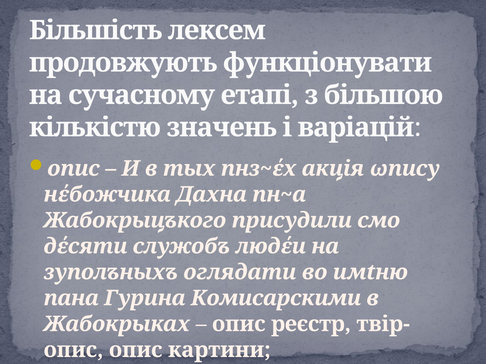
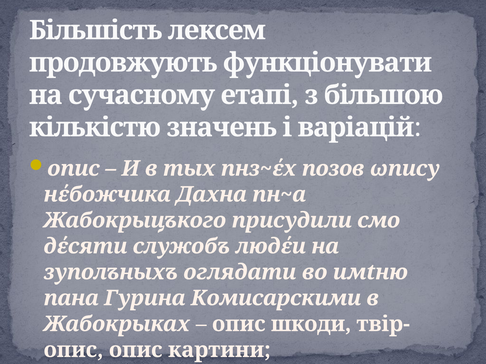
акція: акція -> позов
реєстр: реєстр -> шкоди
